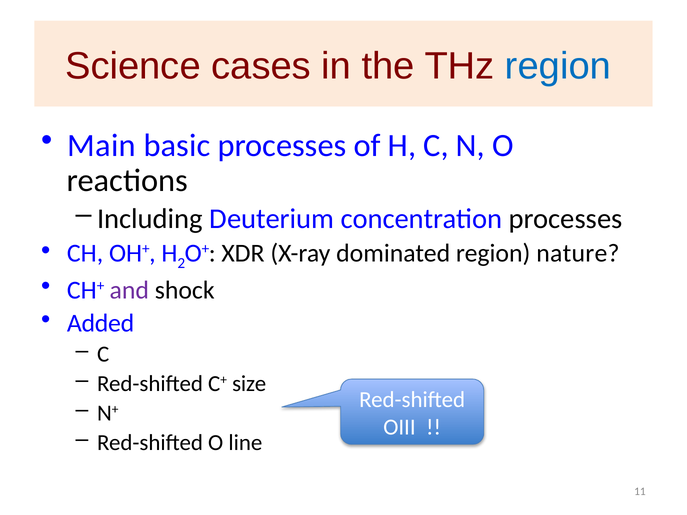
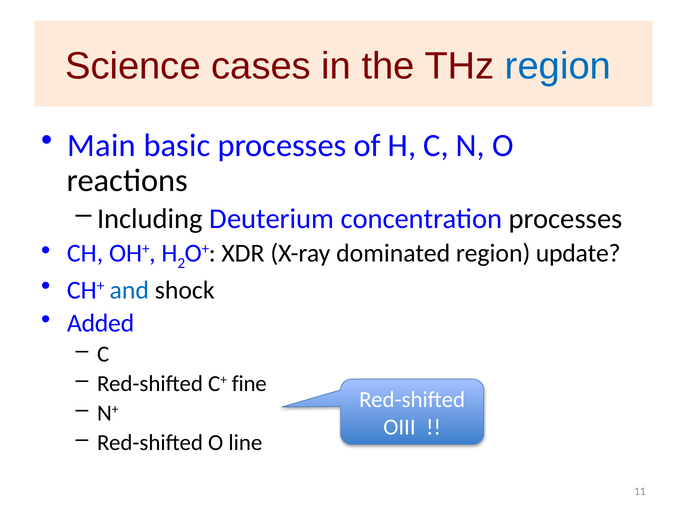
nature: nature -> update
and colour: purple -> blue
size: size -> fine
